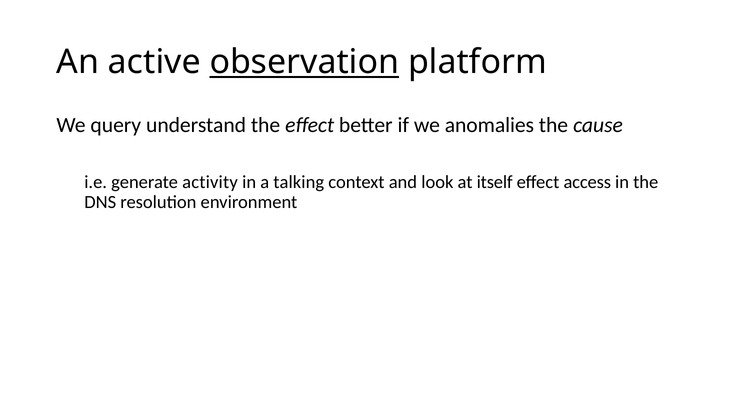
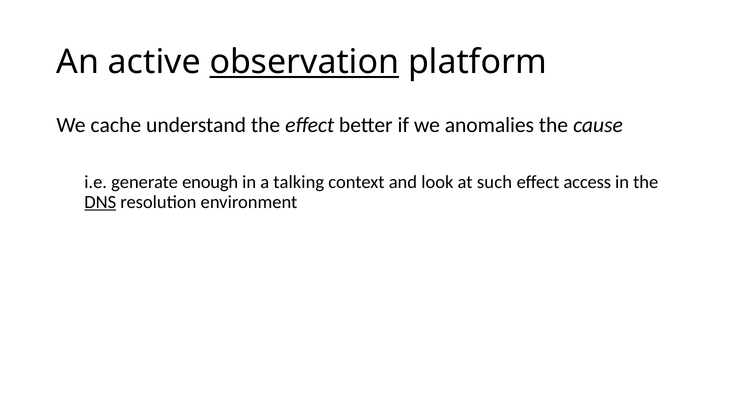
query: query -> cache
activity: activity -> enough
itself: itself -> such
DNS underline: none -> present
